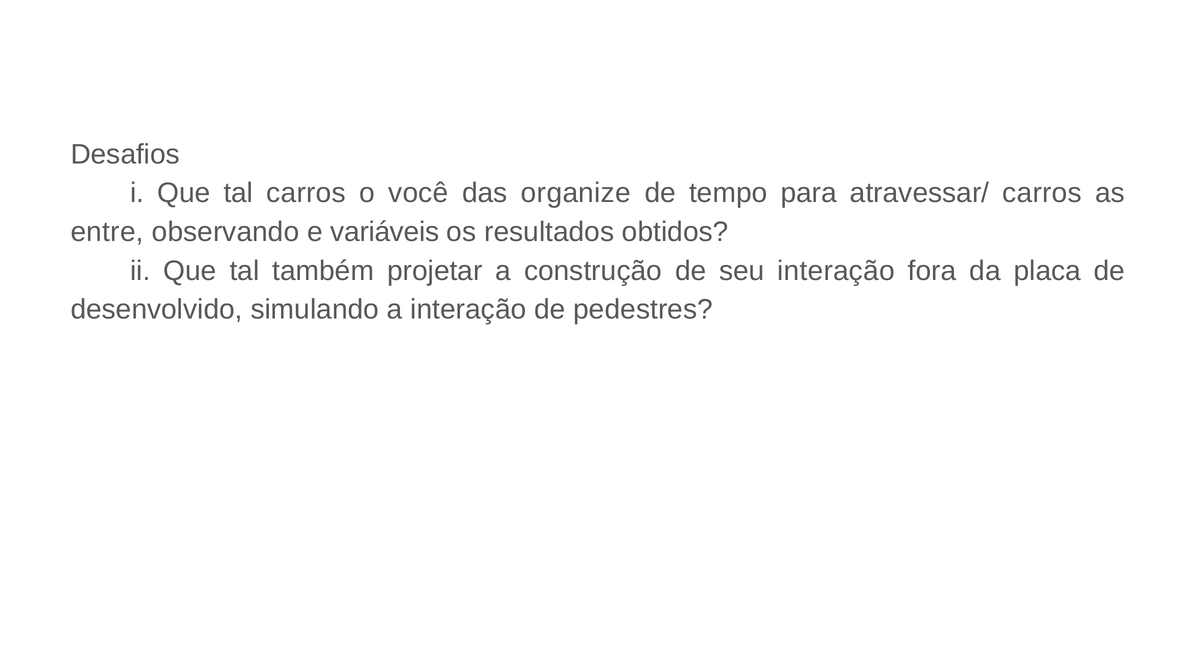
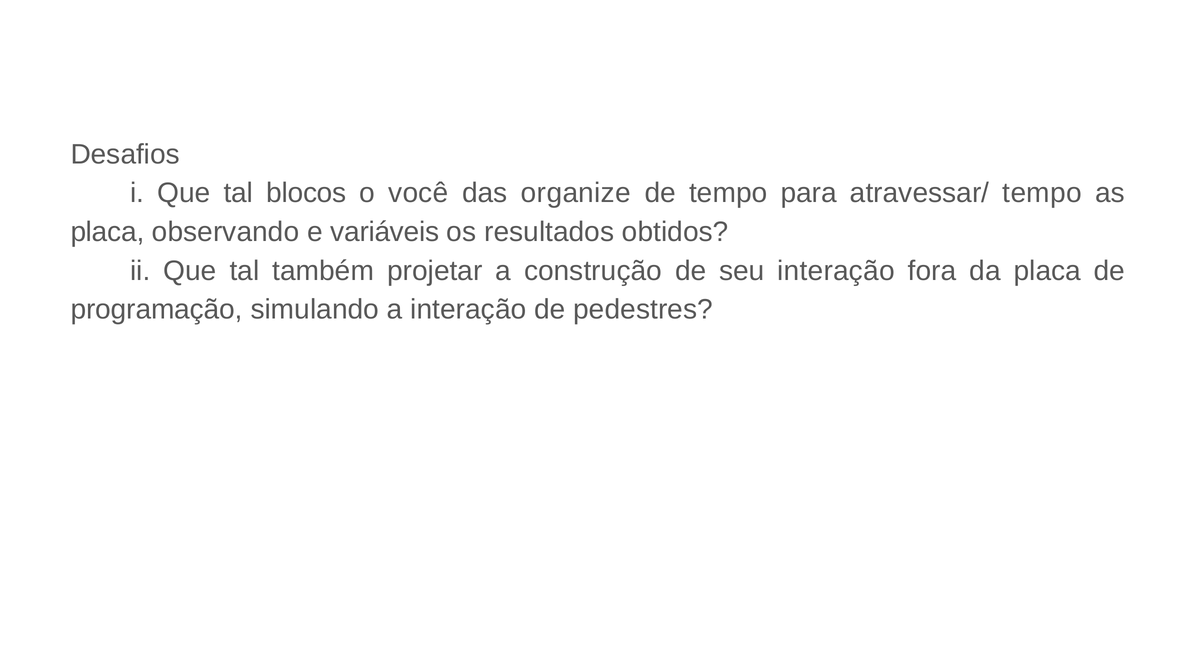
tal carros: carros -> blocos
atravessar/ carros: carros -> tempo
entre at (107, 232): entre -> placa
desenvolvido: desenvolvido -> programação
